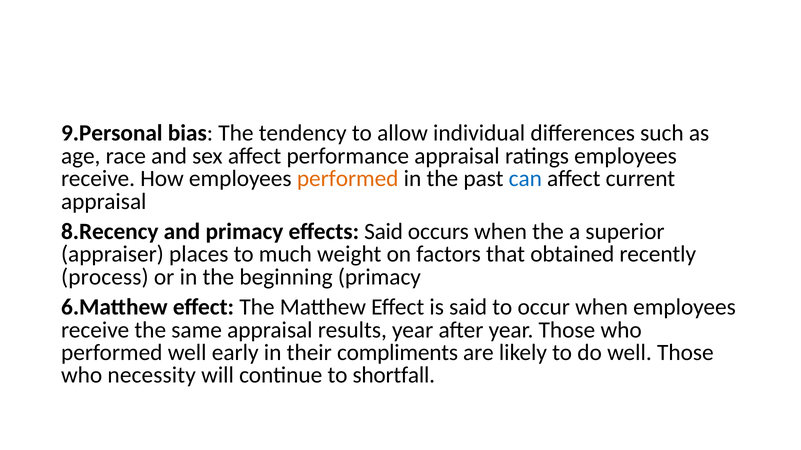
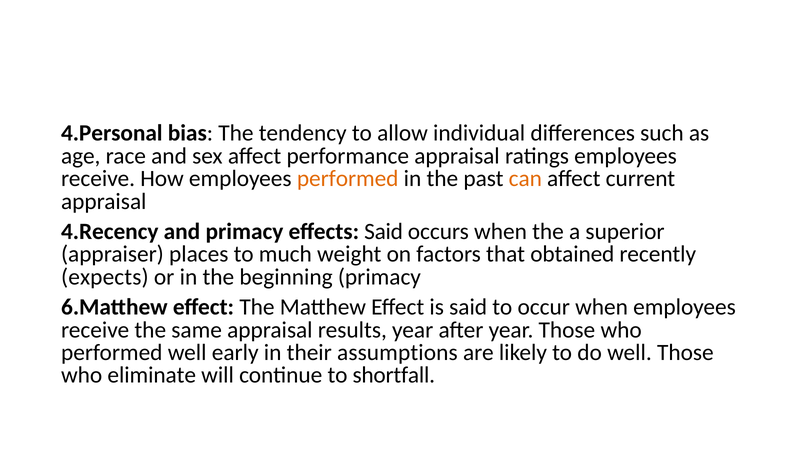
9.Personal: 9.Personal -> 4.Personal
can colour: blue -> orange
8.Recency: 8.Recency -> 4.Recency
process: process -> expects
compliments: compliments -> assumptions
necessity: necessity -> eliminate
